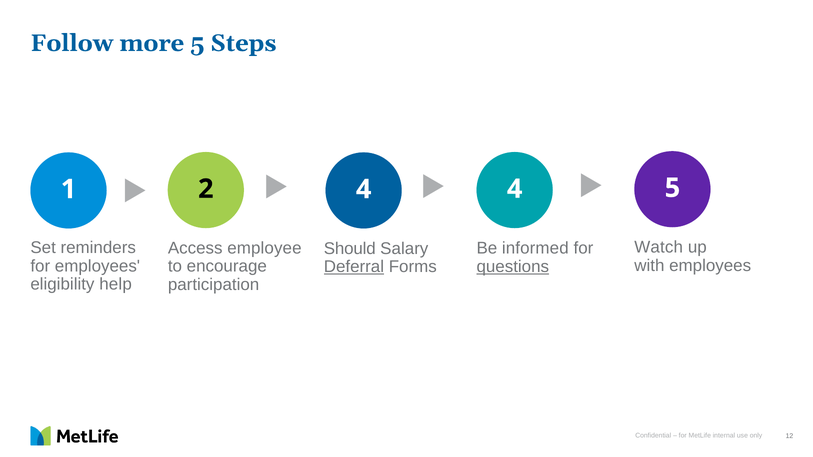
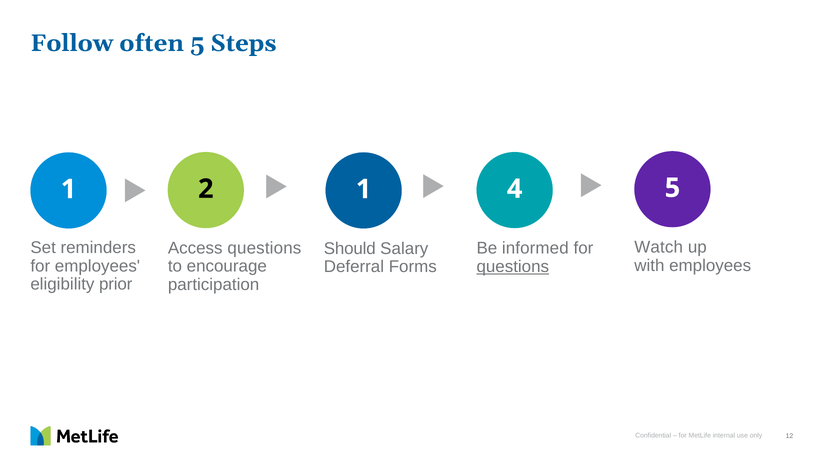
more: more -> often
2 4: 4 -> 1
Access employee: employee -> questions
Deferral underline: present -> none
help: help -> prior
